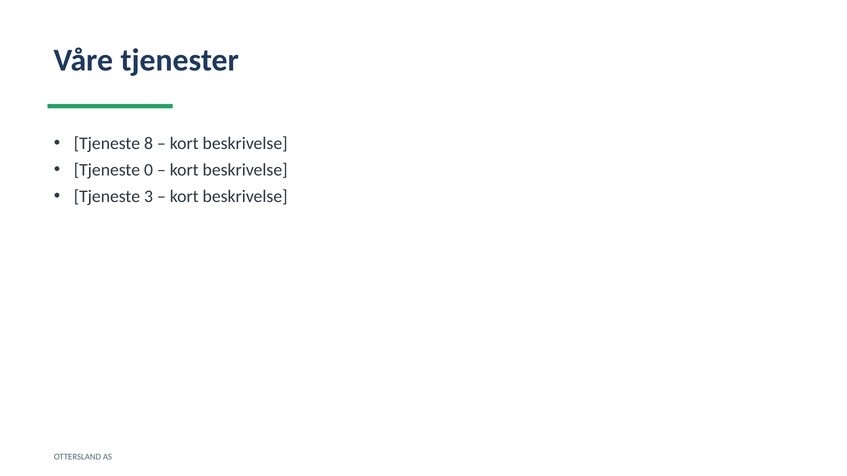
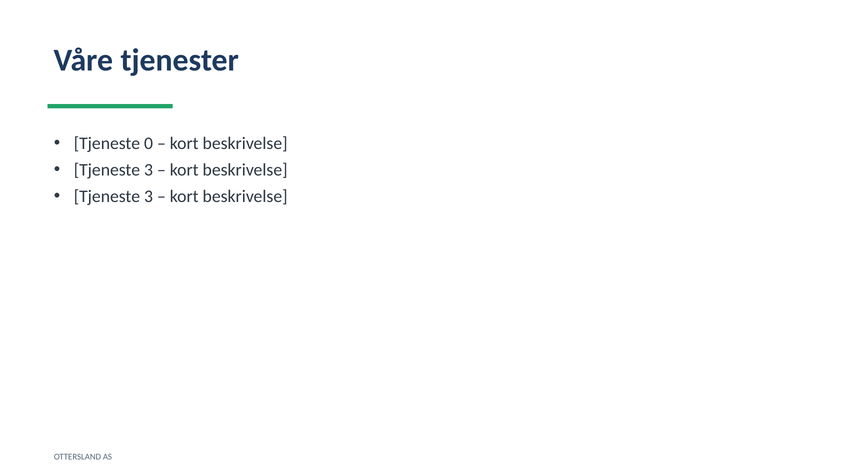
8: 8 -> 0
0 at (148, 170): 0 -> 3
